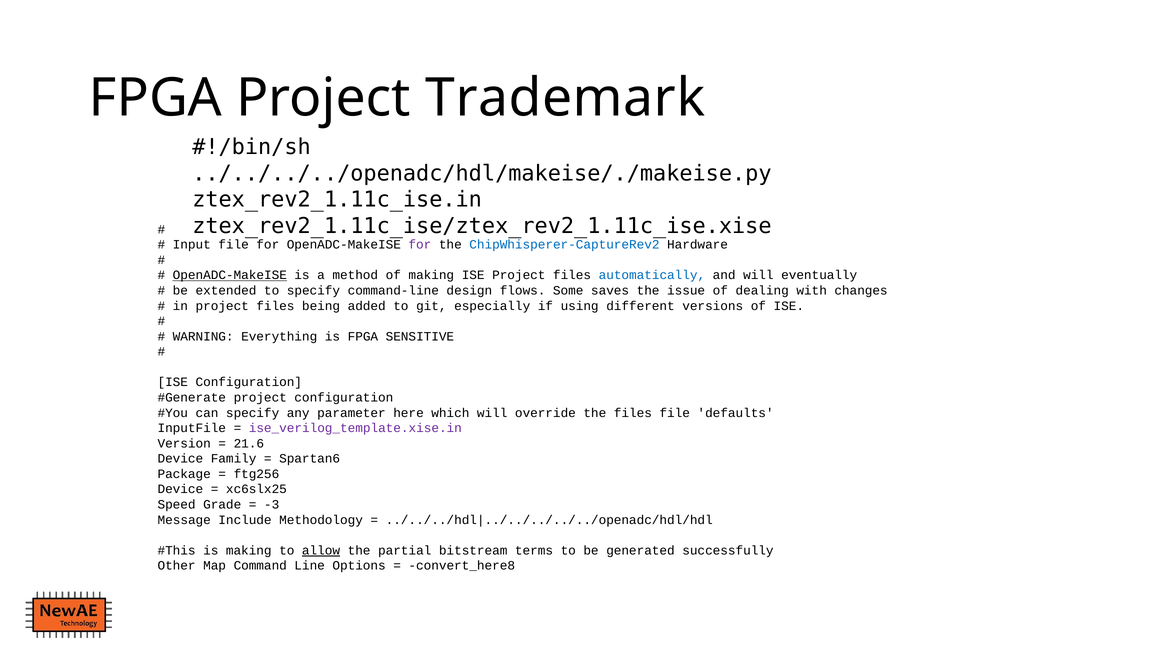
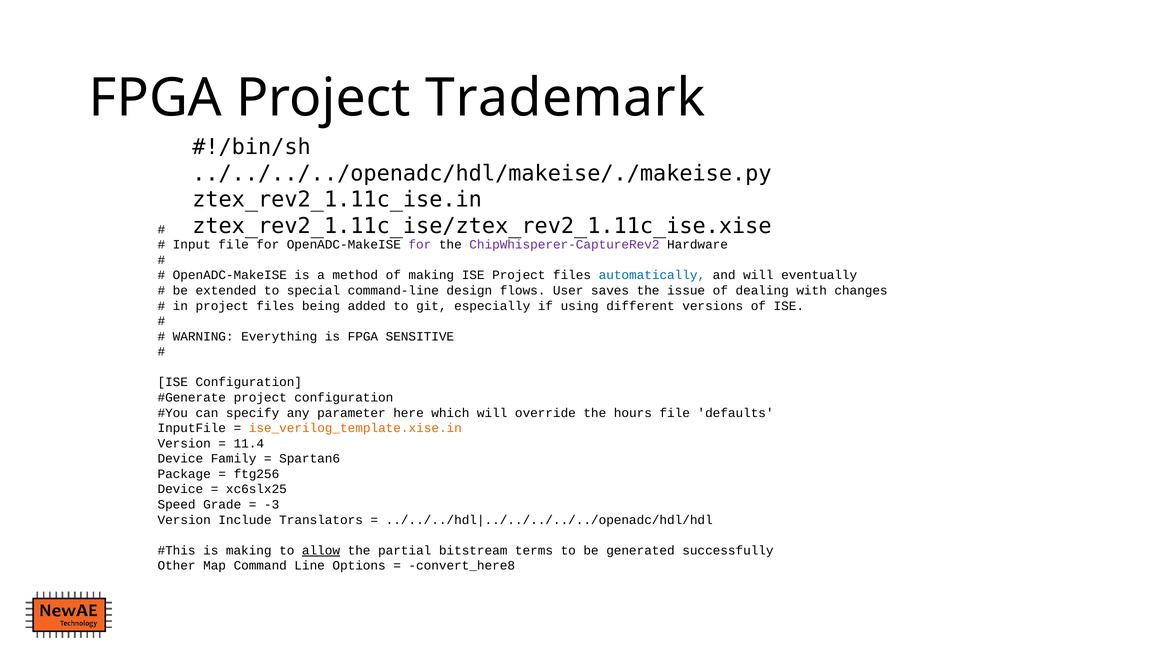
ChipWhisperer-CaptureRev2 colour: blue -> purple
OpenADC-MakeISE at (230, 275) underline: present -> none
to specify: specify -> special
Some: Some -> User
the files: files -> hours
ise_verilog_template.xise.in colour: purple -> orange
21.6: 21.6 -> 11.4
Message at (184, 520): Message -> Version
Methodology: Methodology -> Translators
